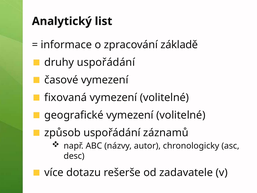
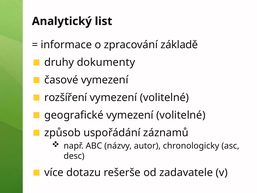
druhy uspořádání: uspořádání -> dokumenty
fixovaná: fixovaná -> rozšíření
